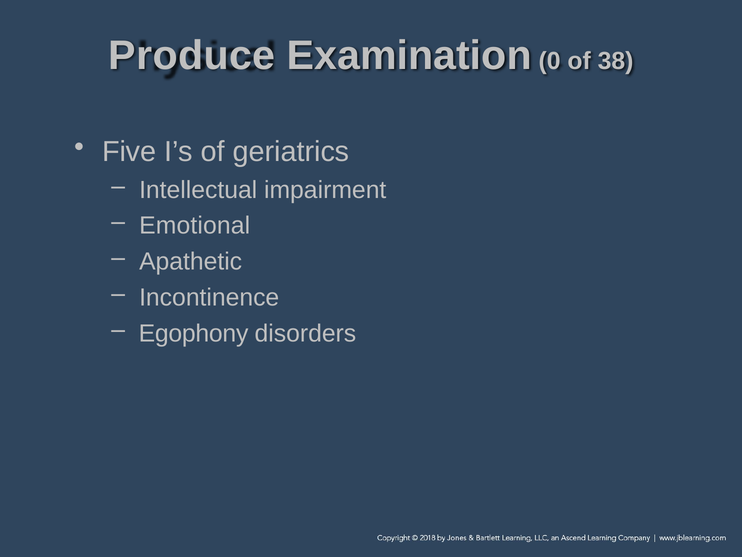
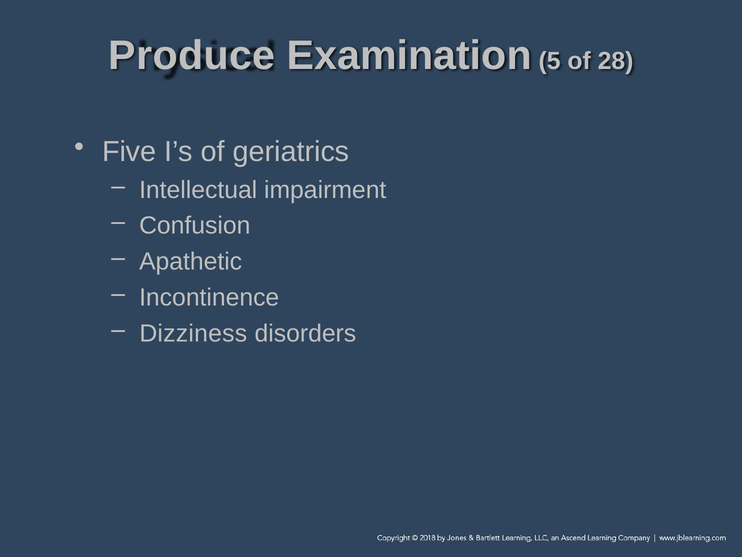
0: 0 -> 5
38: 38 -> 28
Emotional: Emotional -> Confusion
Egophony: Egophony -> Dizziness
